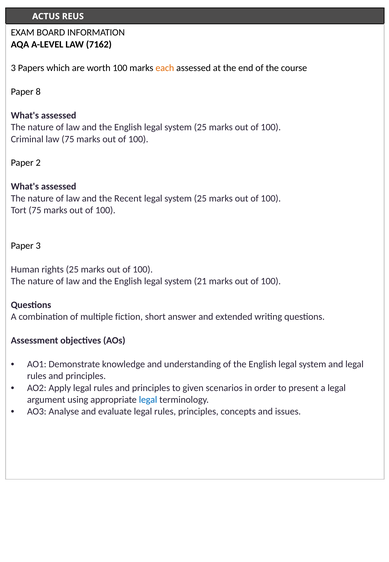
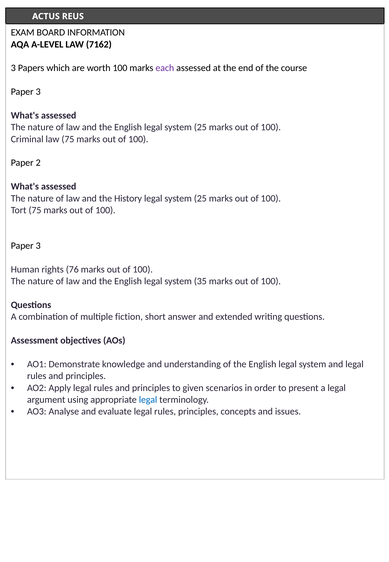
each colour: orange -> purple
8 at (38, 92): 8 -> 3
Recent: Recent -> History
rights 25: 25 -> 76
21: 21 -> 35
